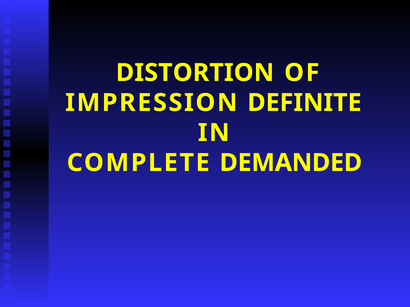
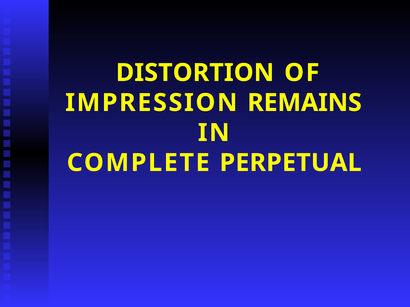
DEFINITE: DEFINITE -> REMAINS
DEMANDED: DEMANDED -> PERPETUAL
